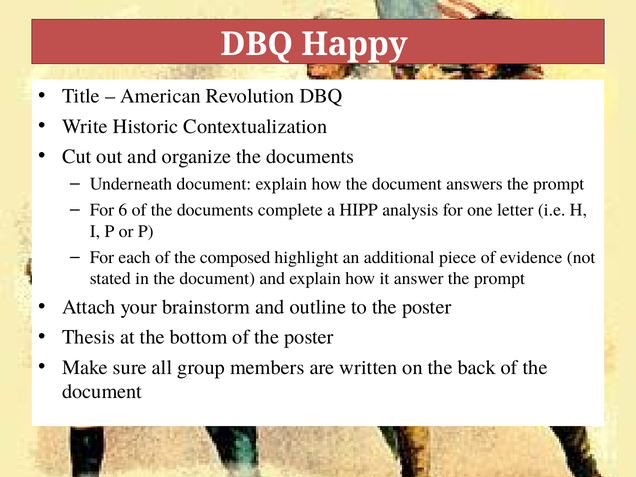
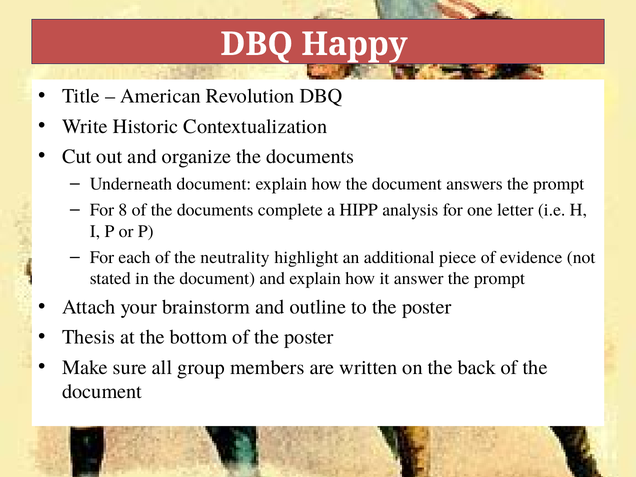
6: 6 -> 8
composed: composed -> neutrality
